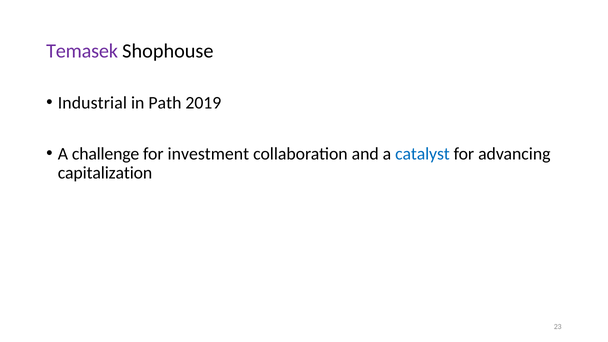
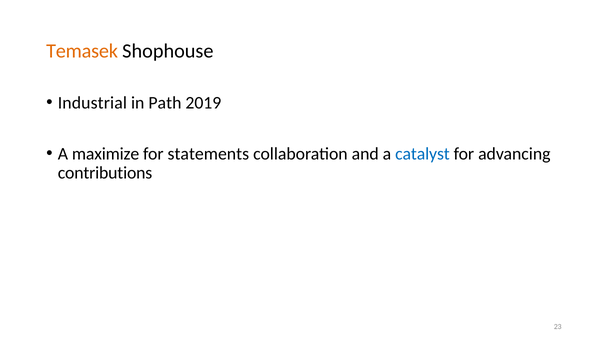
Temasek colour: purple -> orange
challenge: challenge -> maximize
investment: investment -> statements
capitalization: capitalization -> contributions
